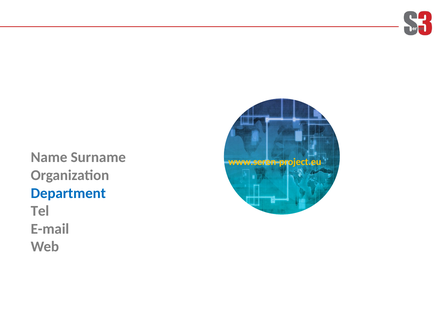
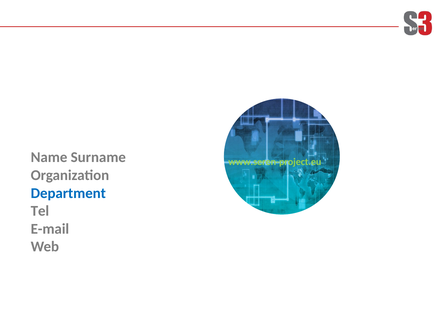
www.seren-project.eu colour: yellow -> light green
